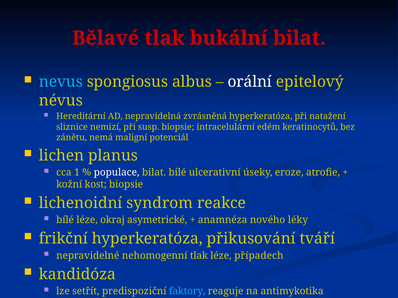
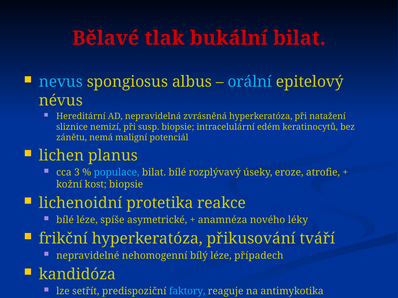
orální colour: white -> light blue
1: 1 -> 3
populace colour: white -> light blue
ulcerativní: ulcerativní -> rozplývavý
syndrom: syndrom -> protetika
okraj: okraj -> spíše
nehomogenní tlak: tlak -> bílý
